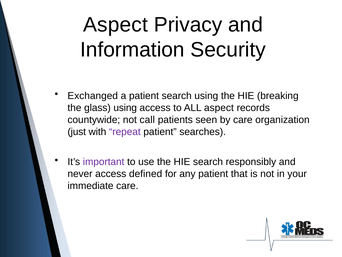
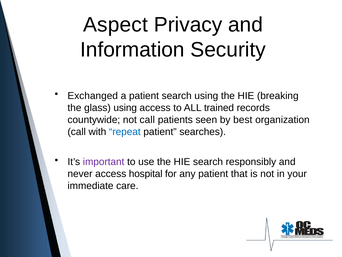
ALL aspect: aspect -> trained
by care: care -> best
just at (77, 132): just -> call
repeat colour: purple -> blue
defined: defined -> hospital
